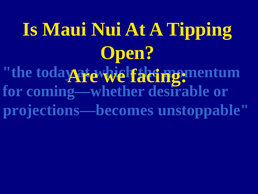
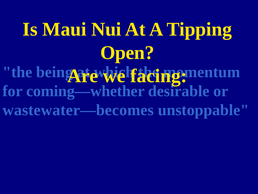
today: today -> being
projections—becomes: projections—becomes -> wastewater—becomes
